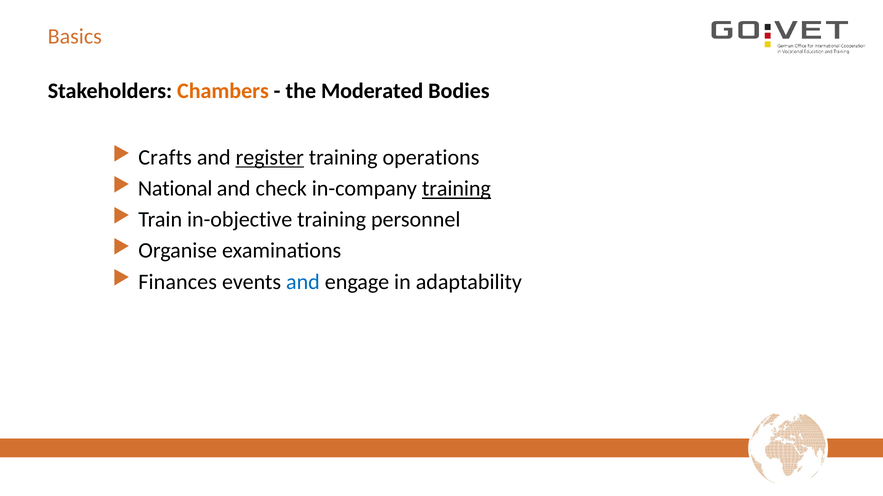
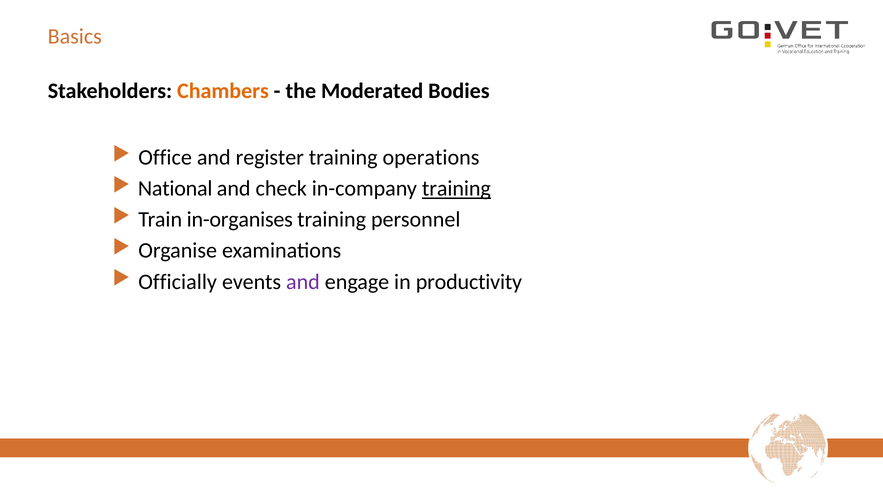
Crafts: Crafts -> Office
register underline: present -> none
in-objective: in-objective -> in-organises
Finances: Finances -> Officially
and at (303, 282) colour: blue -> purple
adaptability: adaptability -> productivity
